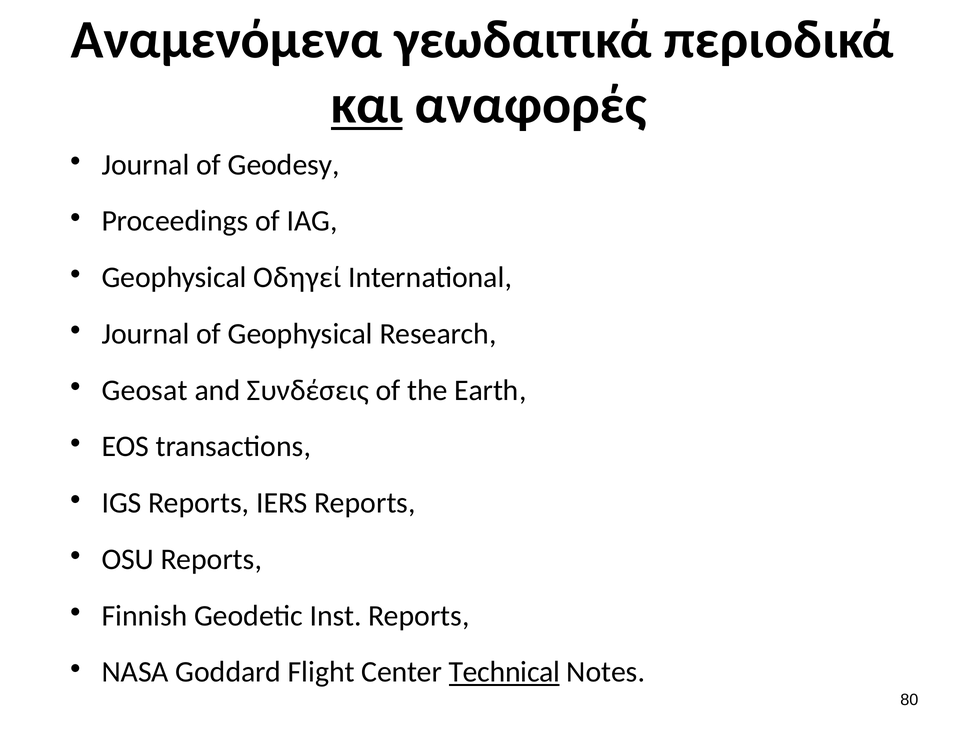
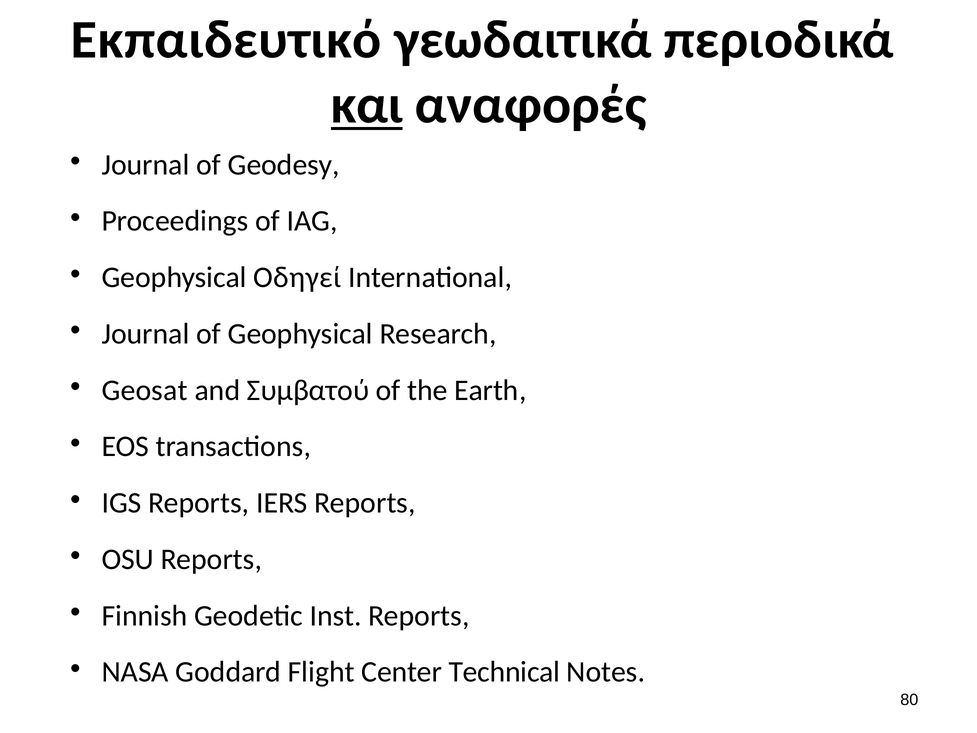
Αναμενόμενα: Αναμενόμενα -> Εκπαιδευτικό
Συνδέσεις: Συνδέσεις -> Συμβατού
Technical underline: present -> none
